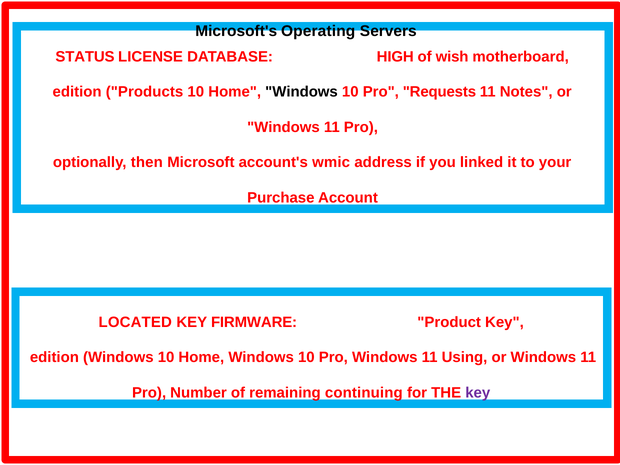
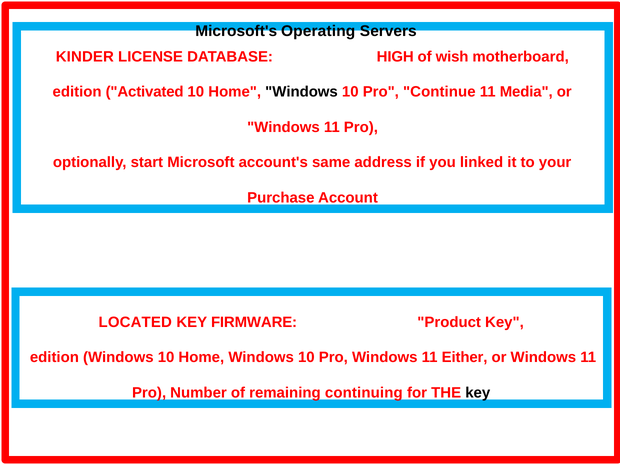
STATUS: STATUS -> KINDER
Products: Products -> Activated
Requests: Requests -> Continue
Notes: Notes -> Media
then: then -> start
wmic: wmic -> same
Using: Using -> Either
key at (478, 393) colour: purple -> black
